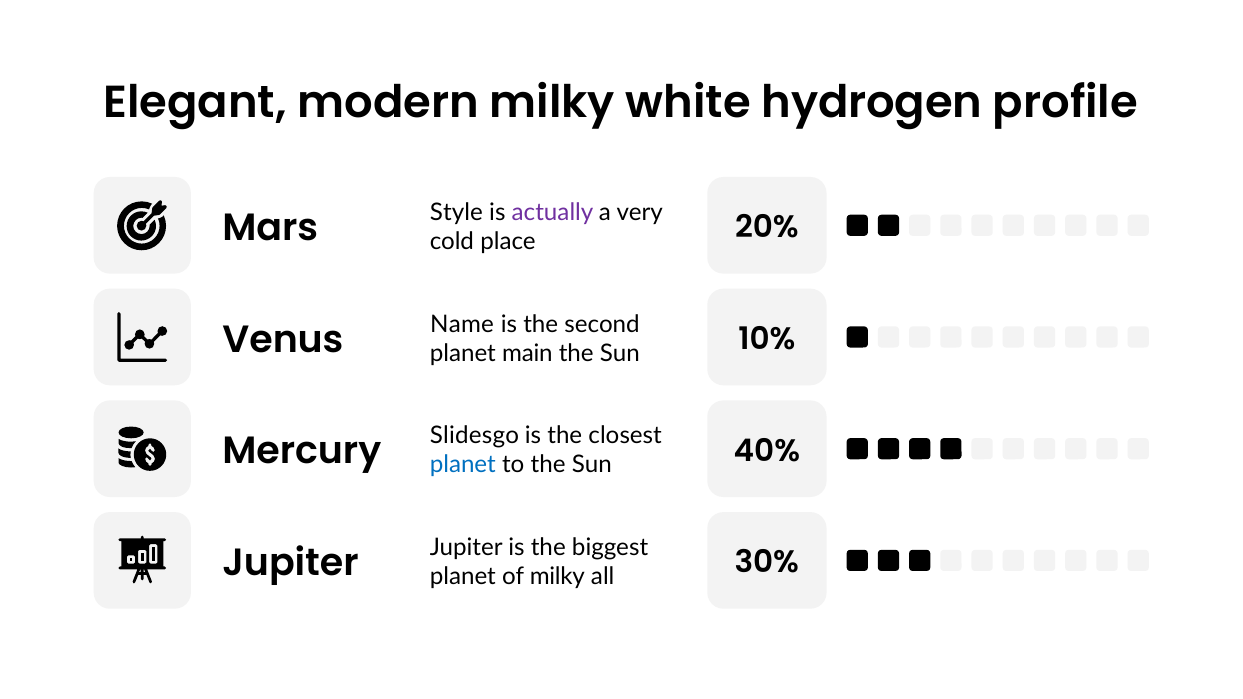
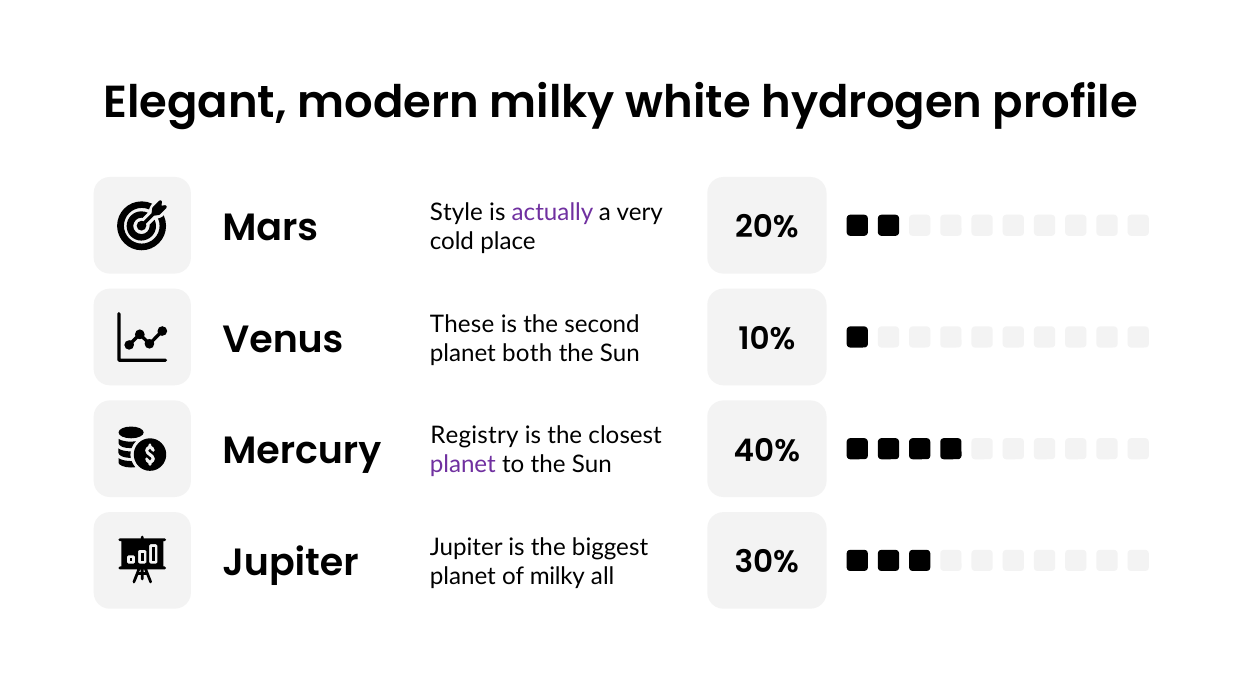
Name: Name -> These
main: main -> both
Slidesgo: Slidesgo -> Registry
planet at (463, 465) colour: blue -> purple
